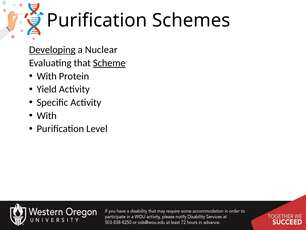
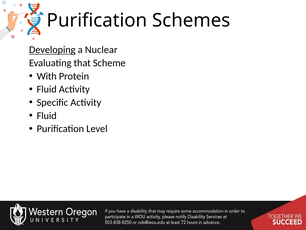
Scheme underline: present -> none
Yield at (47, 89): Yield -> Fluid
With at (47, 115): With -> Fluid
